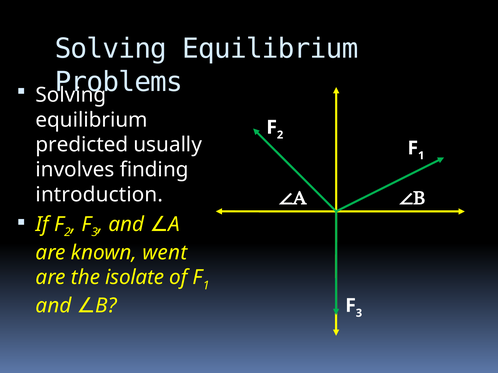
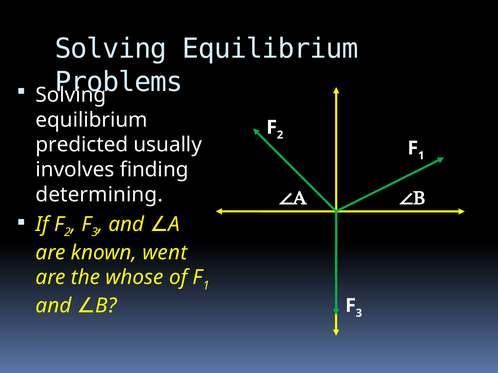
introduction: introduction -> determining
isolate: isolate -> whose
